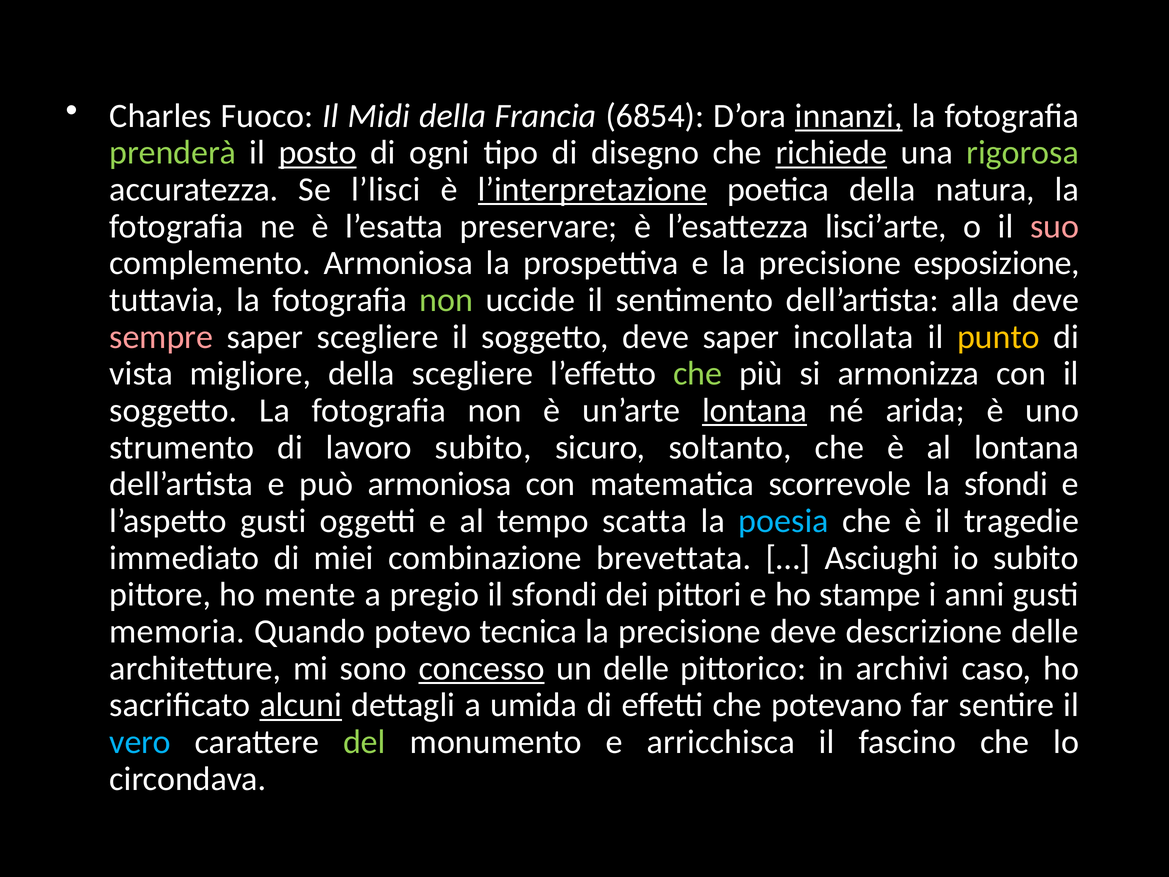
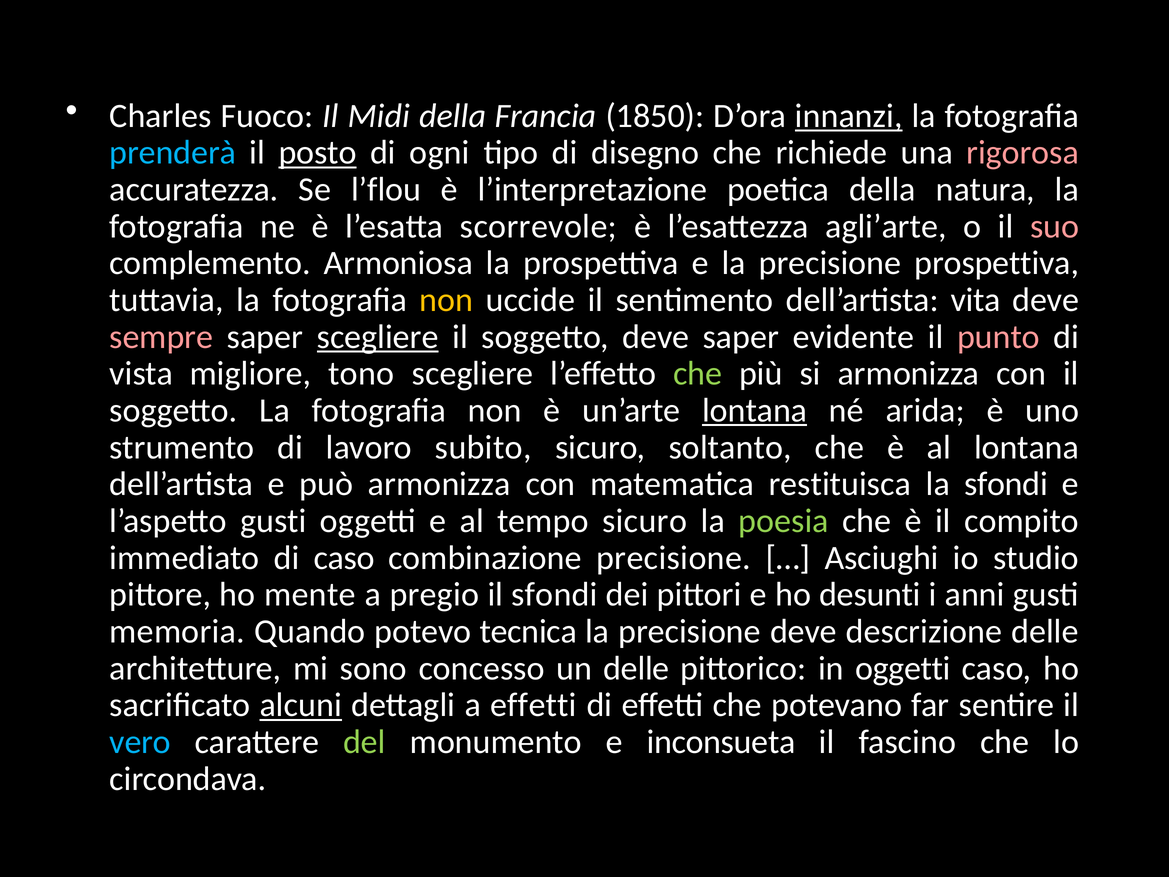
6854: 6854 -> 1850
prenderà colour: light green -> light blue
richiede underline: present -> none
rigorosa colour: light green -> pink
l’lisci: l’lisci -> l’flou
l’interpretazione underline: present -> none
preservare: preservare -> scorrevole
lisci’arte: lisci’arte -> agli’arte
precisione esposizione: esposizione -> prospettiva
non at (446, 300) colour: light green -> yellow
alla: alla -> vita
scegliere at (378, 337) underline: none -> present
incollata: incollata -> evidente
punto colour: yellow -> pink
migliore della: della -> tono
può armoniosa: armoniosa -> armonizza
scorrevole: scorrevole -> restituisca
tempo scatta: scatta -> sicuro
poesia colour: light blue -> light green
tragedie: tragedie -> compito
di miei: miei -> caso
combinazione brevettata: brevettata -> precisione
io subito: subito -> studio
stampe: stampe -> desunti
concesso underline: present -> none
in archivi: archivi -> oggetti
a umida: umida -> effetti
arricchisca: arricchisca -> inconsueta
